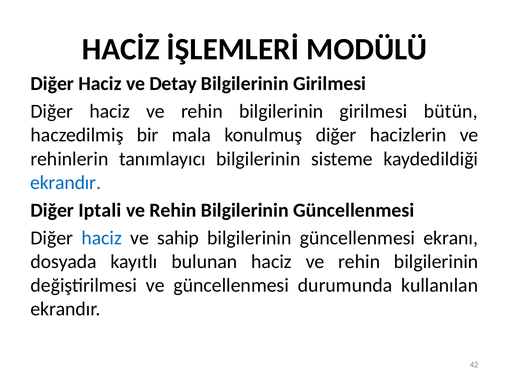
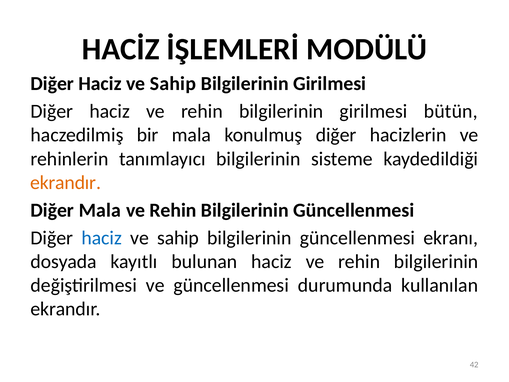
Detay at (173, 84): Detay -> Sahip
ekrandır at (66, 182) colour: blue -> orange
Diğer Iptali: Iptali -> Mala
